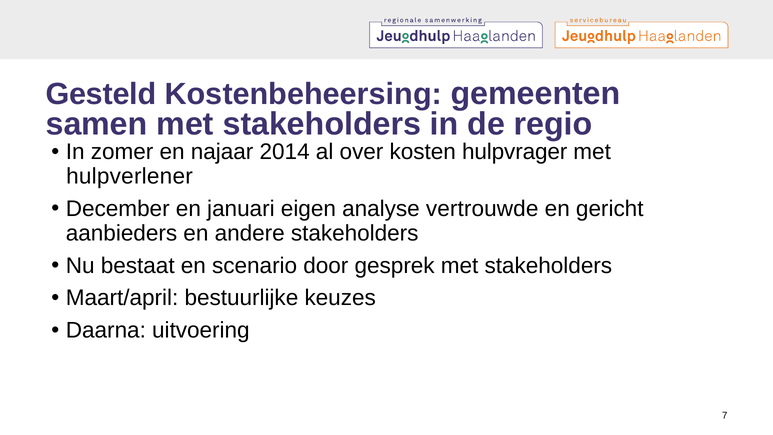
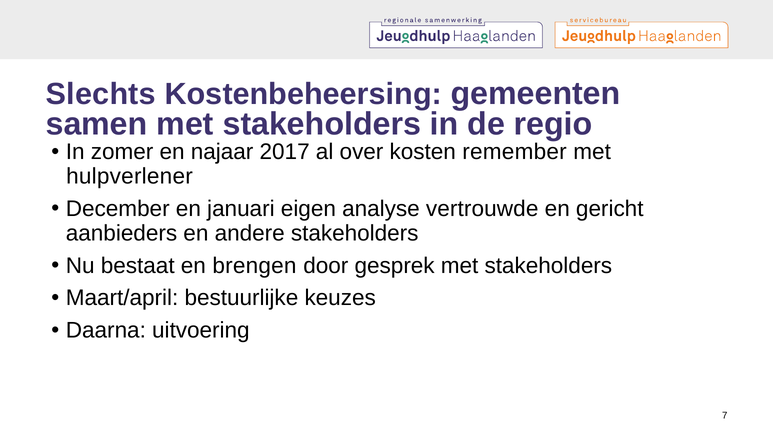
Gesteld: Gesteld -> Slechts
2014: 2014 -> 2017
hulpvrager: hulpvrager -> remember
scenario: scenario -> brengen
